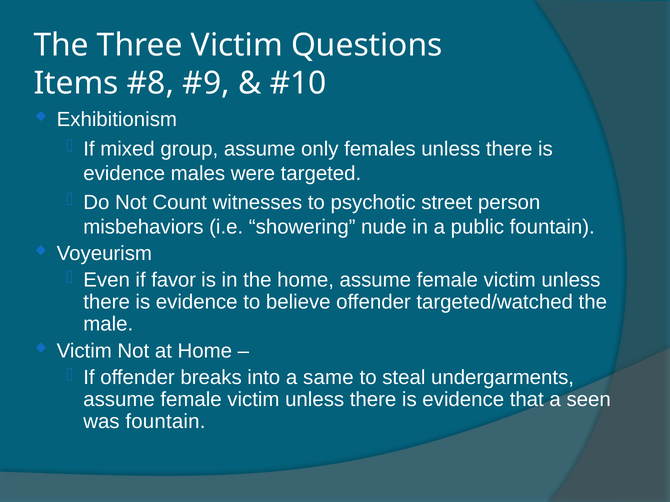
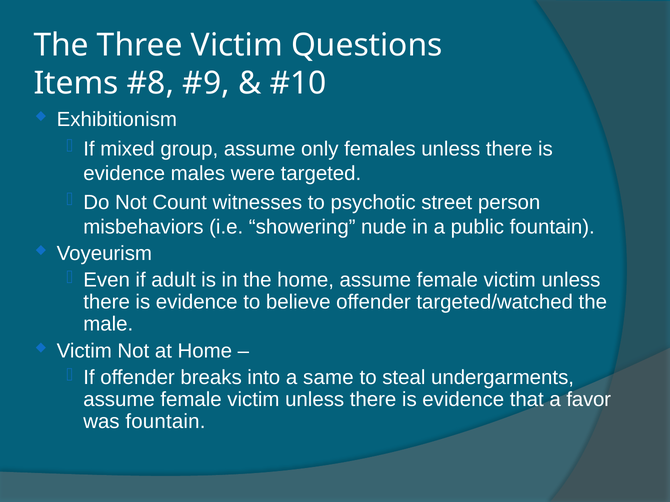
favor: favor -> adult
seen: seen -> favor
